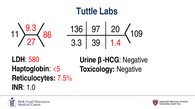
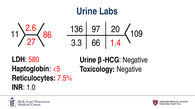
Tuttle at (87, 11): Tuttle -> Urine
9.3: 9.3 -> 2.6
39: 39 -> 66
